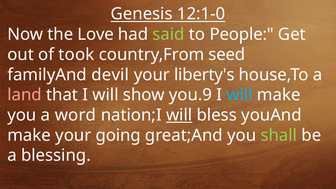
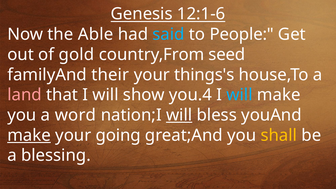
12:1-0: 12:1-0 -> 12:1-6
Love: Love -> Able
said colour: light green -> light blue
took: took -> gold
devil: devil -> their
liberty's: liberty's -> things's
you.9: you.9 -> you.4
make at (29, 135) underline: none -> present
shall colour: light green -> yellow
